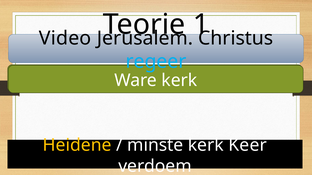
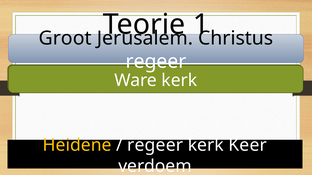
Video: Video -> Groot
regeer at (156, 62) colour: light blue -> white
minste at (155, 146): minste -> regeer
